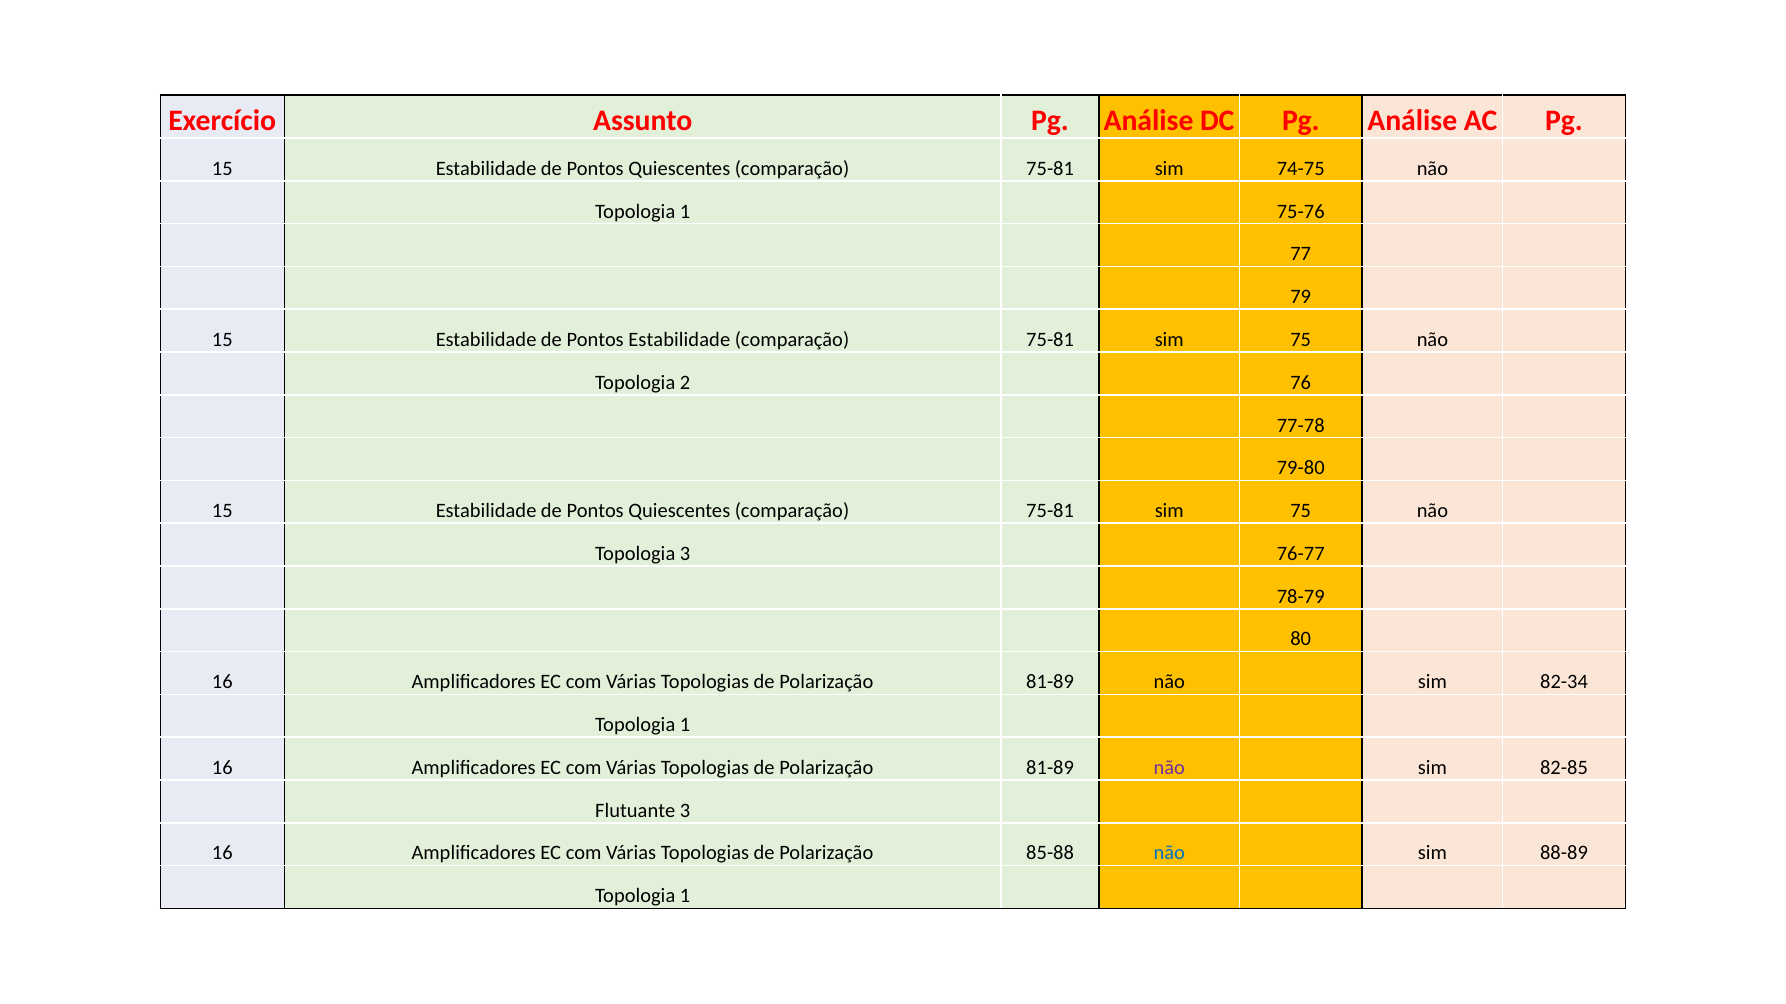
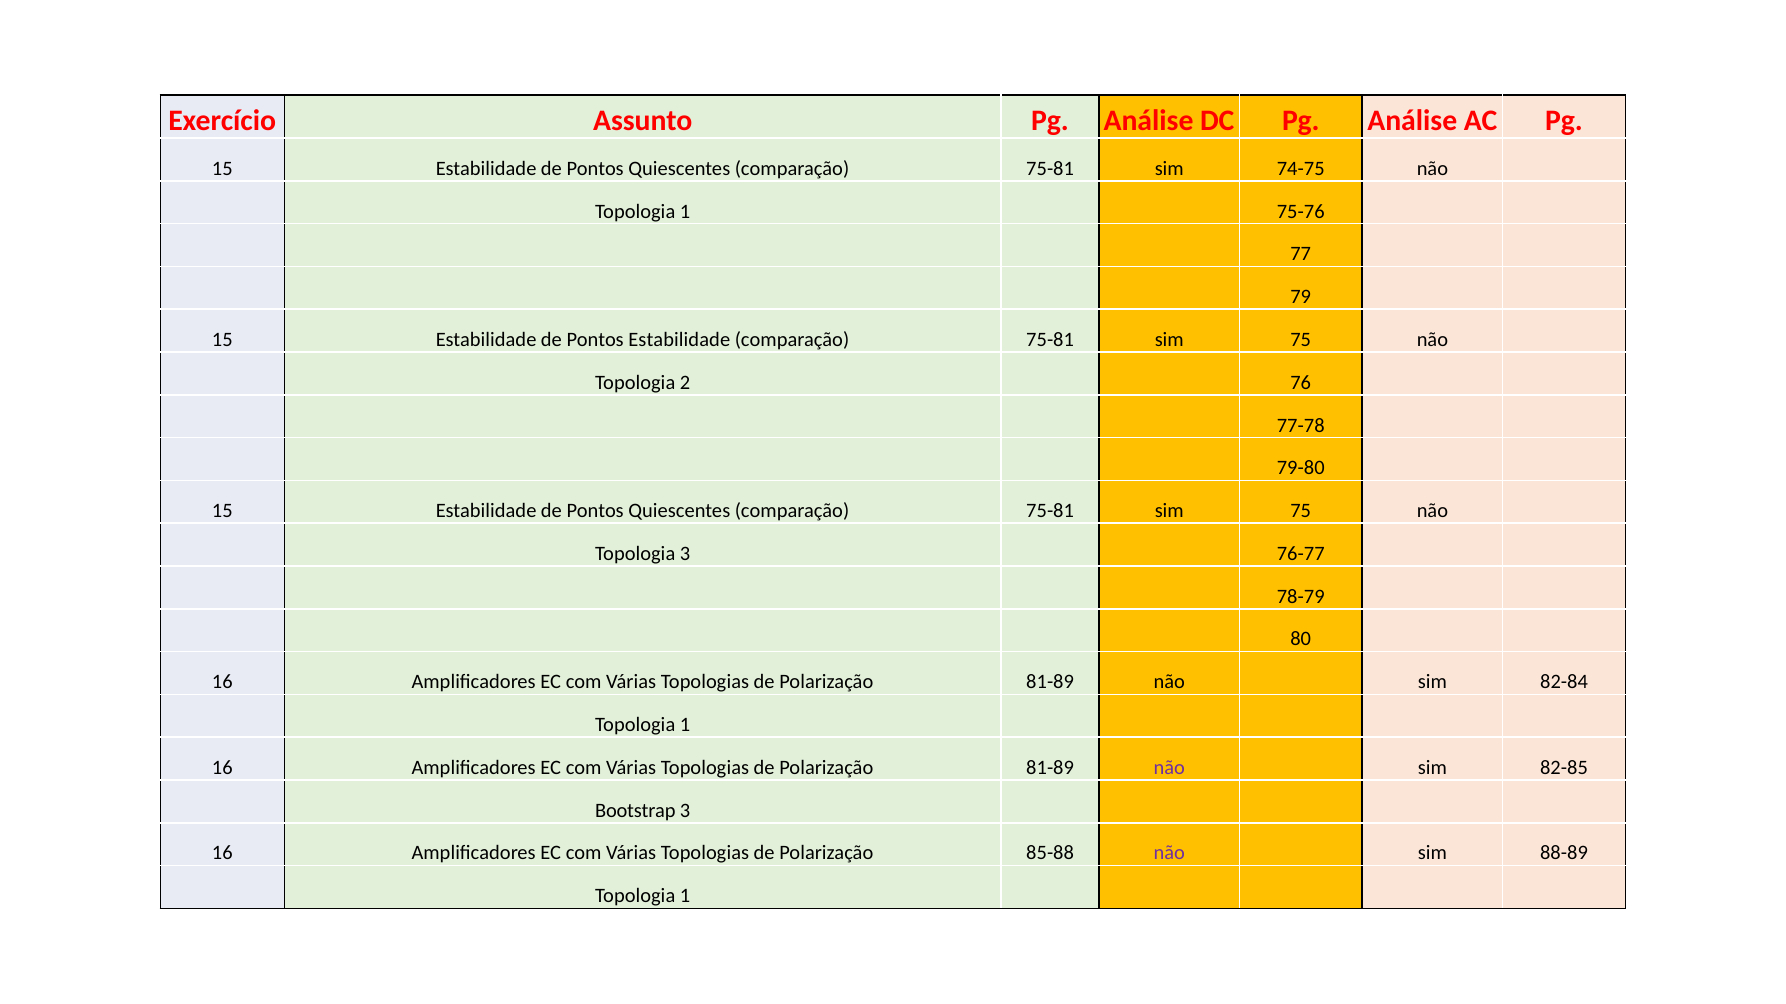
82-34: 82-34 -> 82-84
Flutuante: Flutuante -> Bootstrap
não at (1169, 854) colour: blue -> purple
